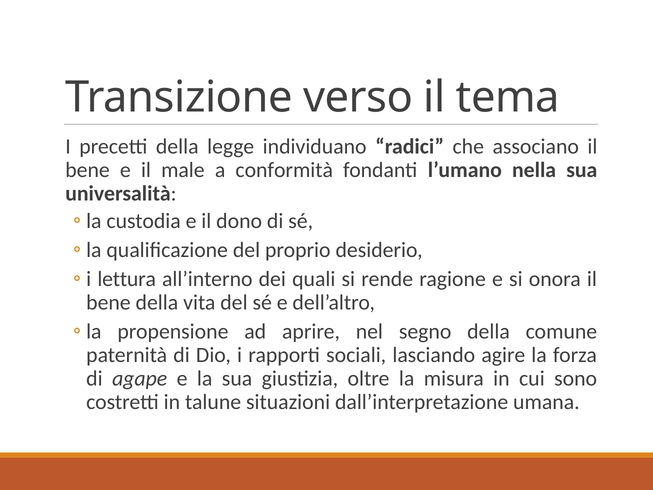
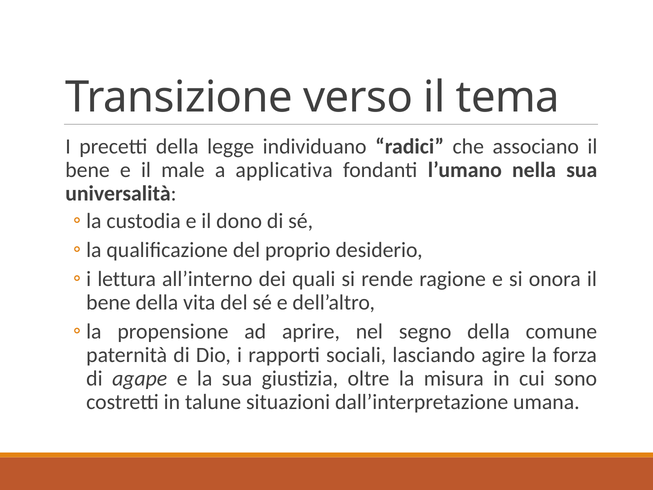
conformità: conformità -> applicativa
